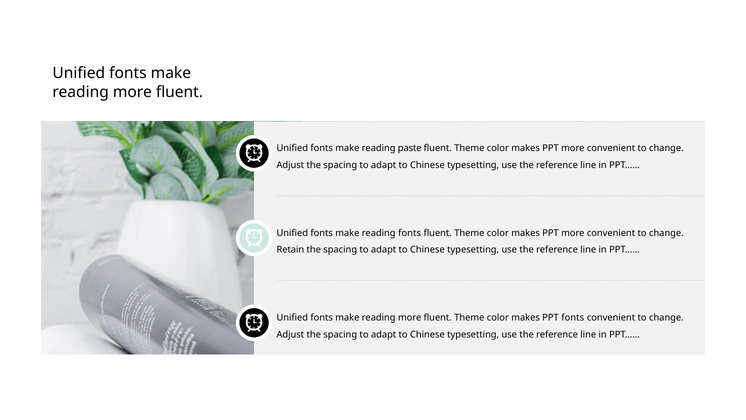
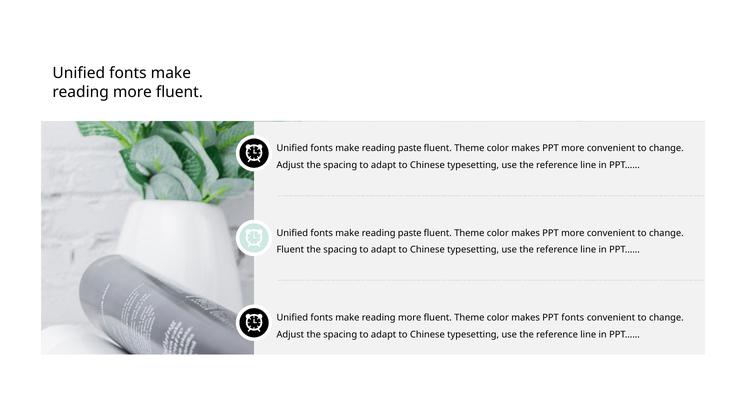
fonts at (410, 233): fonts -> paste
Retain at (290, 250): Retain -> Fluent
